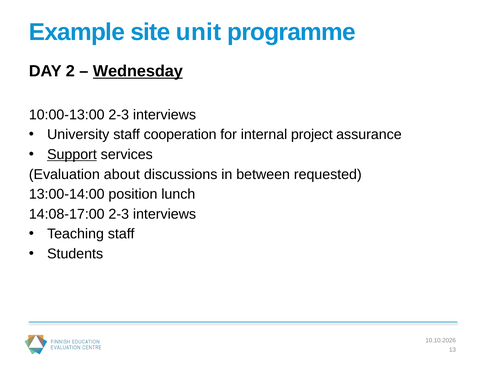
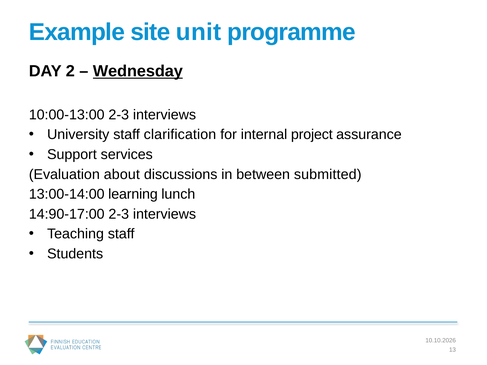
cooperation: cooperation -> clarification
Support underline: present -> none
requested: requested -> submitted
position: position -> learning
14:08-17:00: 14:08-17:00 -> 14:90-17:00
